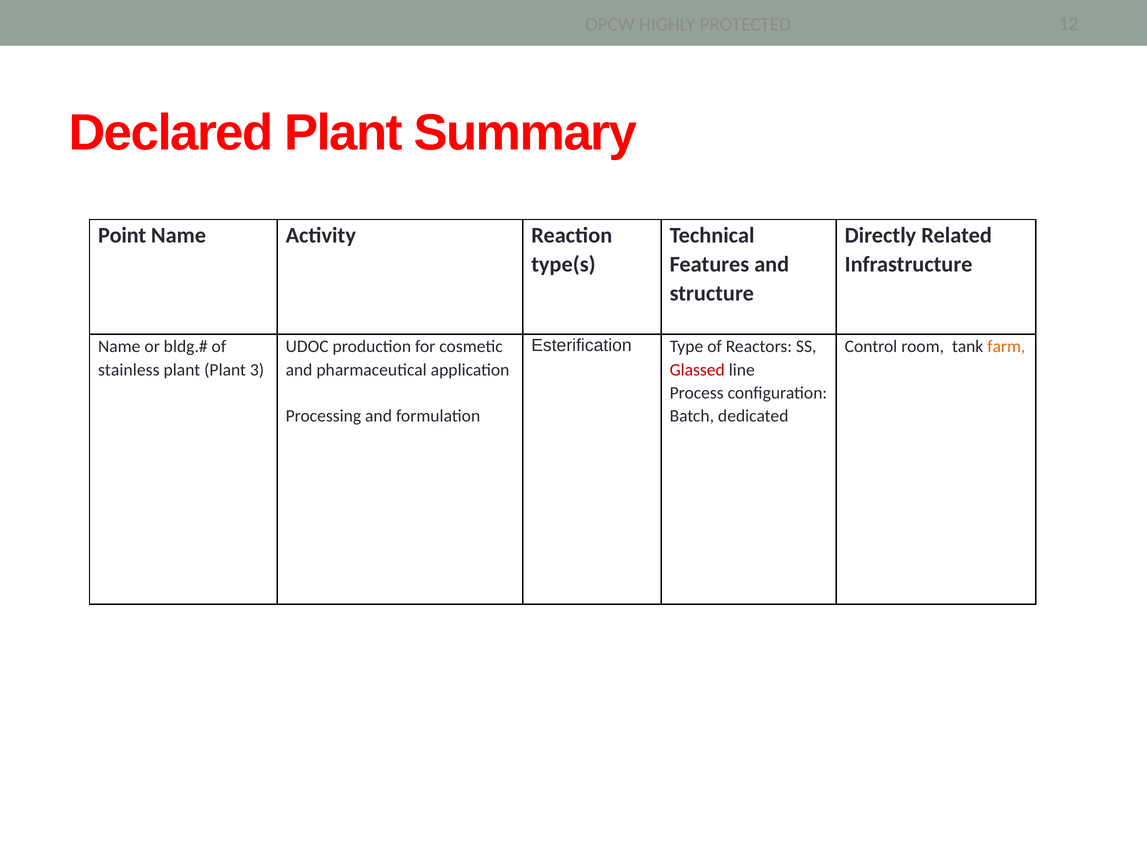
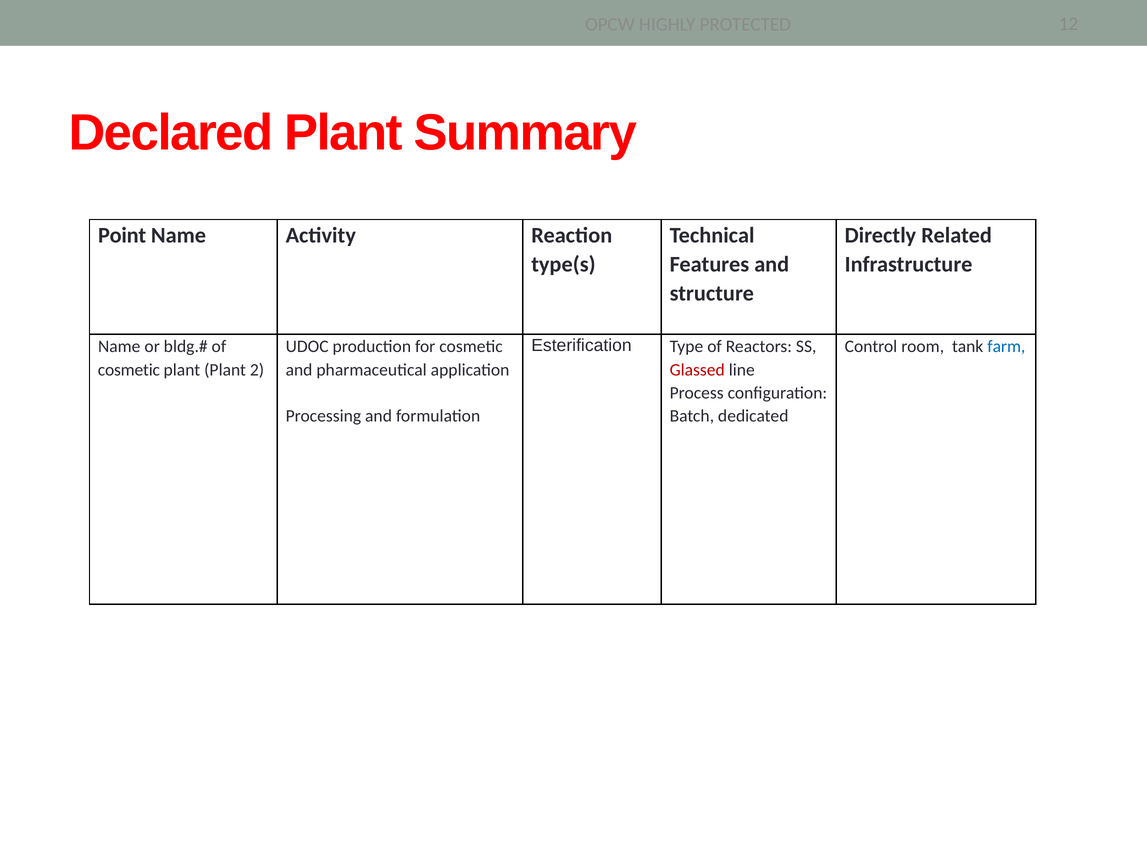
farm colour: orange -> blue
stainless at (129, 370): stainless -> cosmetic
3: 3 -> 2
